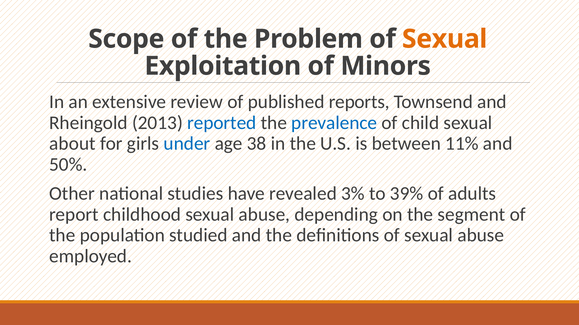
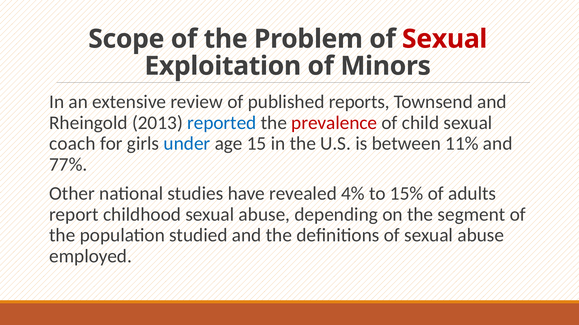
Sexual at (445, 39) colour: orange -> red
prevalence colour: blue -> red
about: about -> coach
38: 38 -> 15
50%: 50% -> 77%
3%: 3% -> 4%
39%: 39% -> 15%
